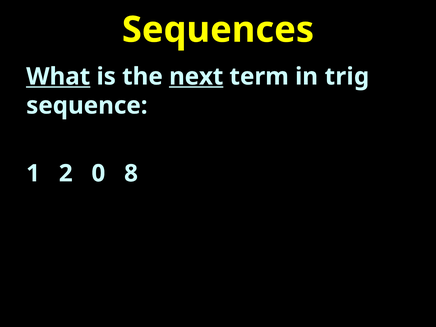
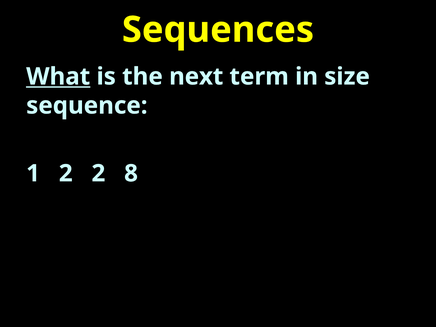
next underline: present -> none
trig: trig -> size
2 0: 0 -> 2
